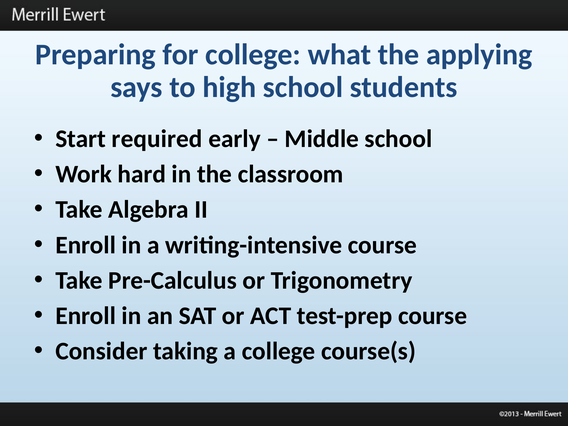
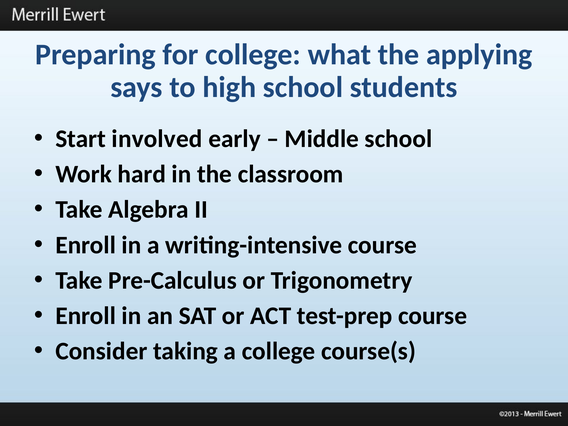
required: required -> involved
